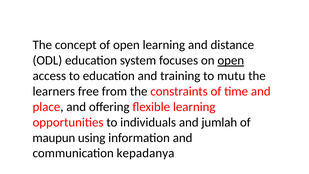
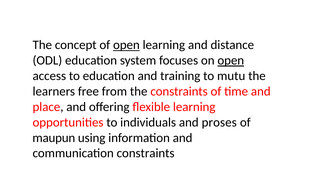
open at (126, 45) underline: none -> present
jumlah: jumlah -> proses
communication kepadanya: kepadanya -> constraints
